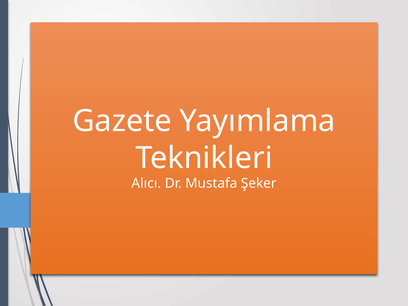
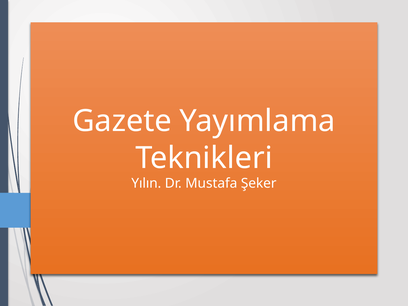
Alıcı: Alıcı -> Yılın
